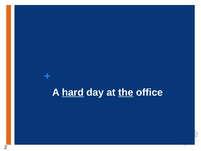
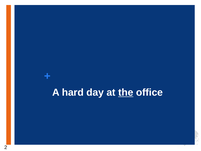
hard underline: present -> none
